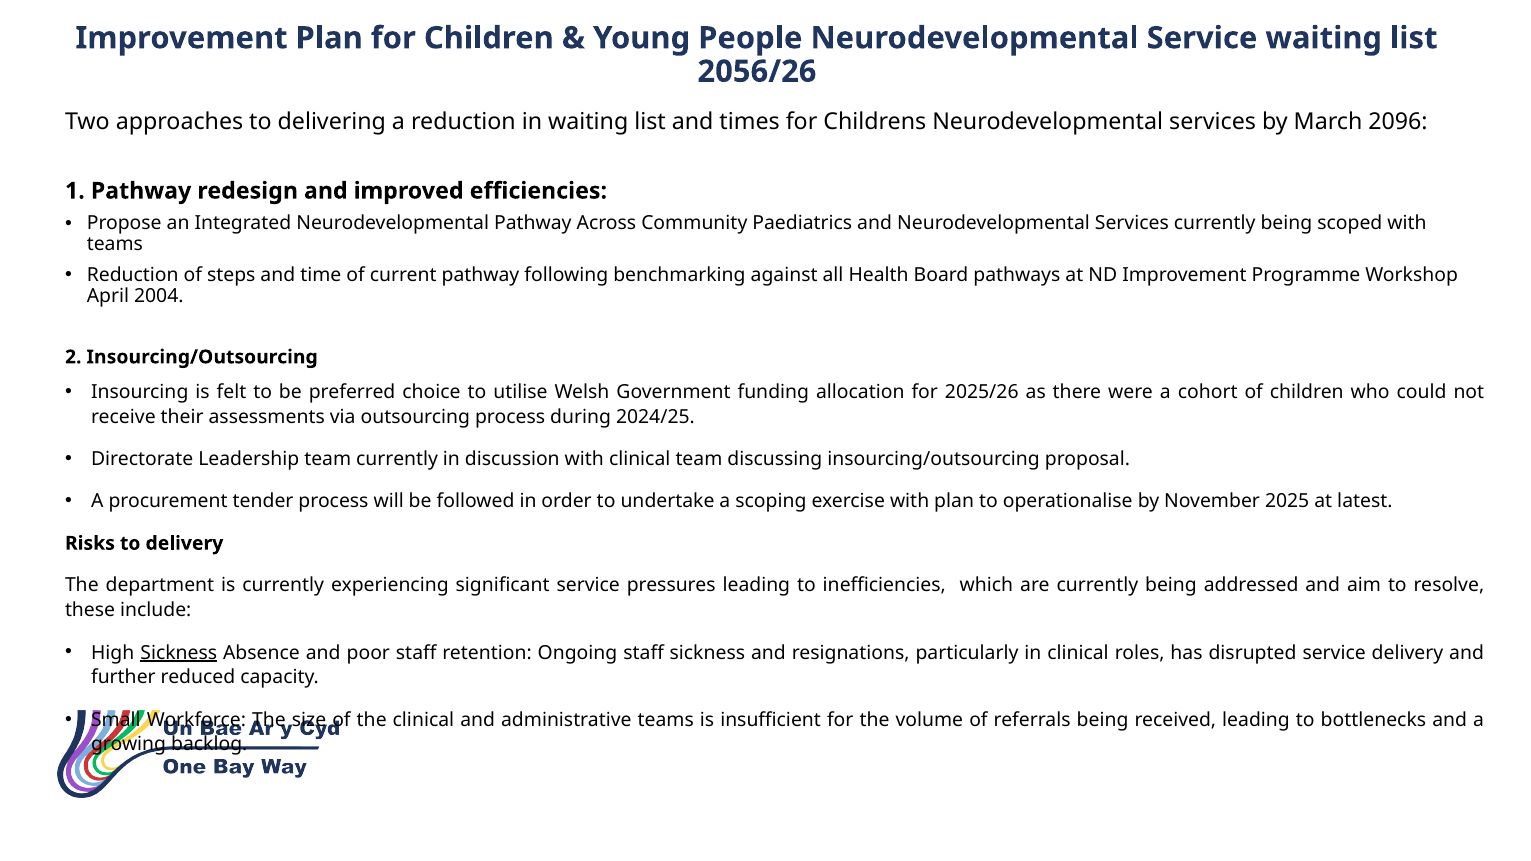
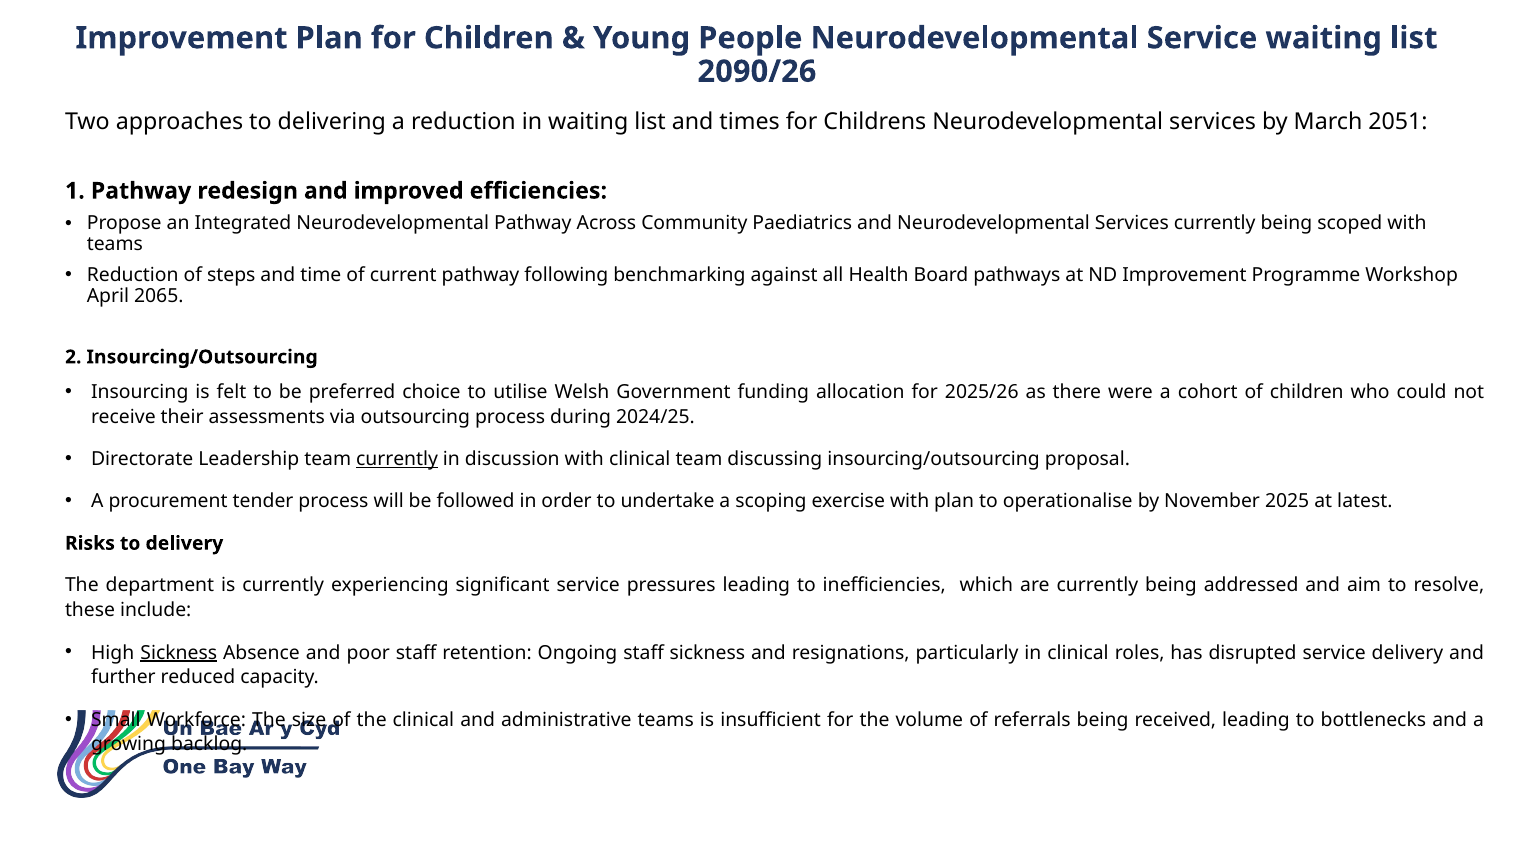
2056/26: 2056/26 -> 2090/26
2096: 2096 -> 2051
2004: 2004 -> 2065
currently at (397, 459) underline: none -> present
